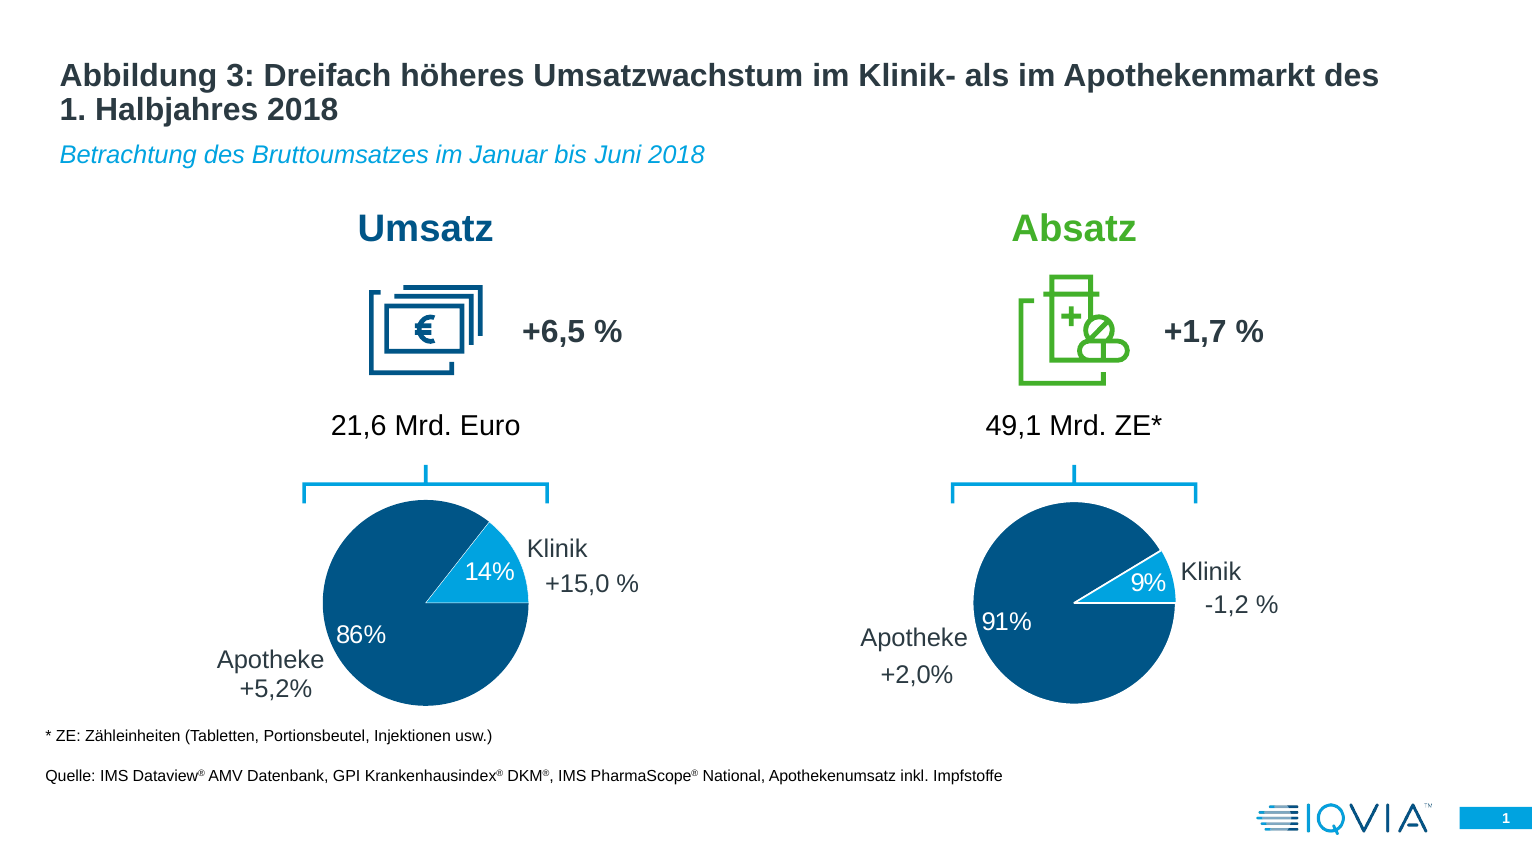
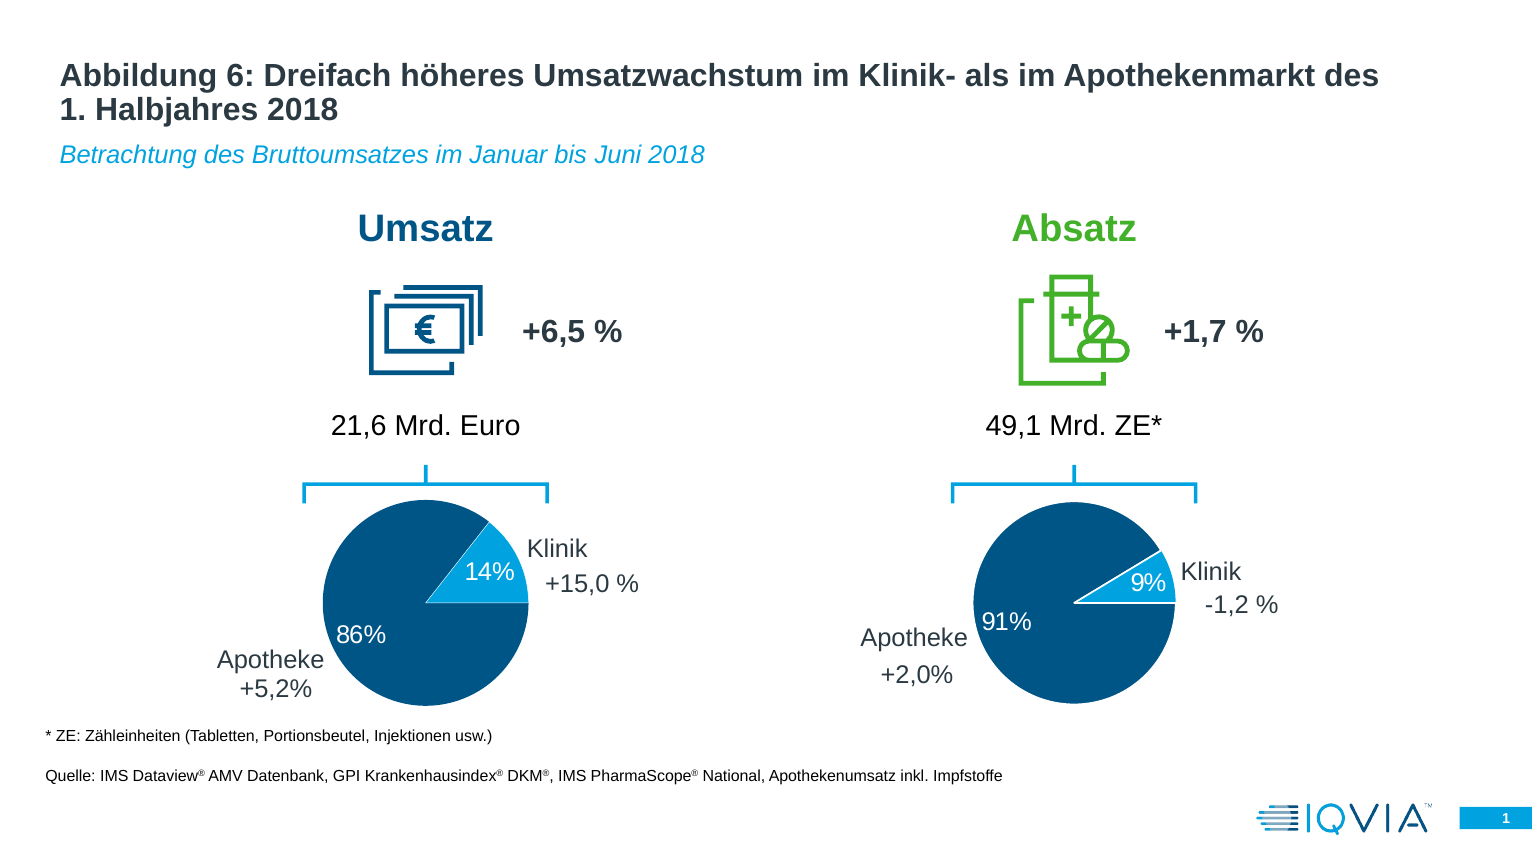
3: 3 -> 6
